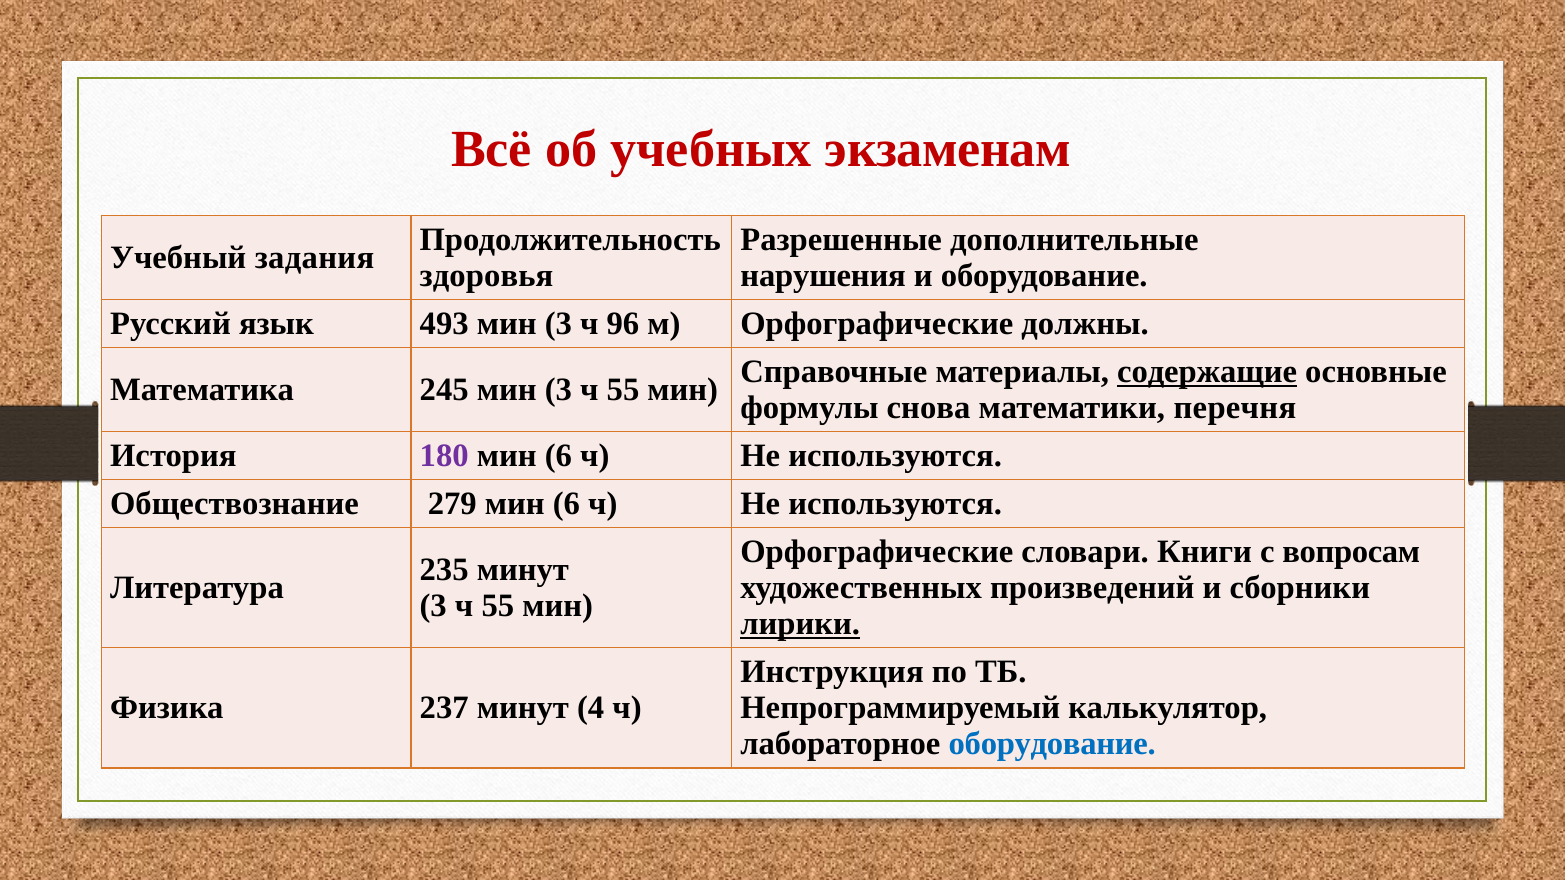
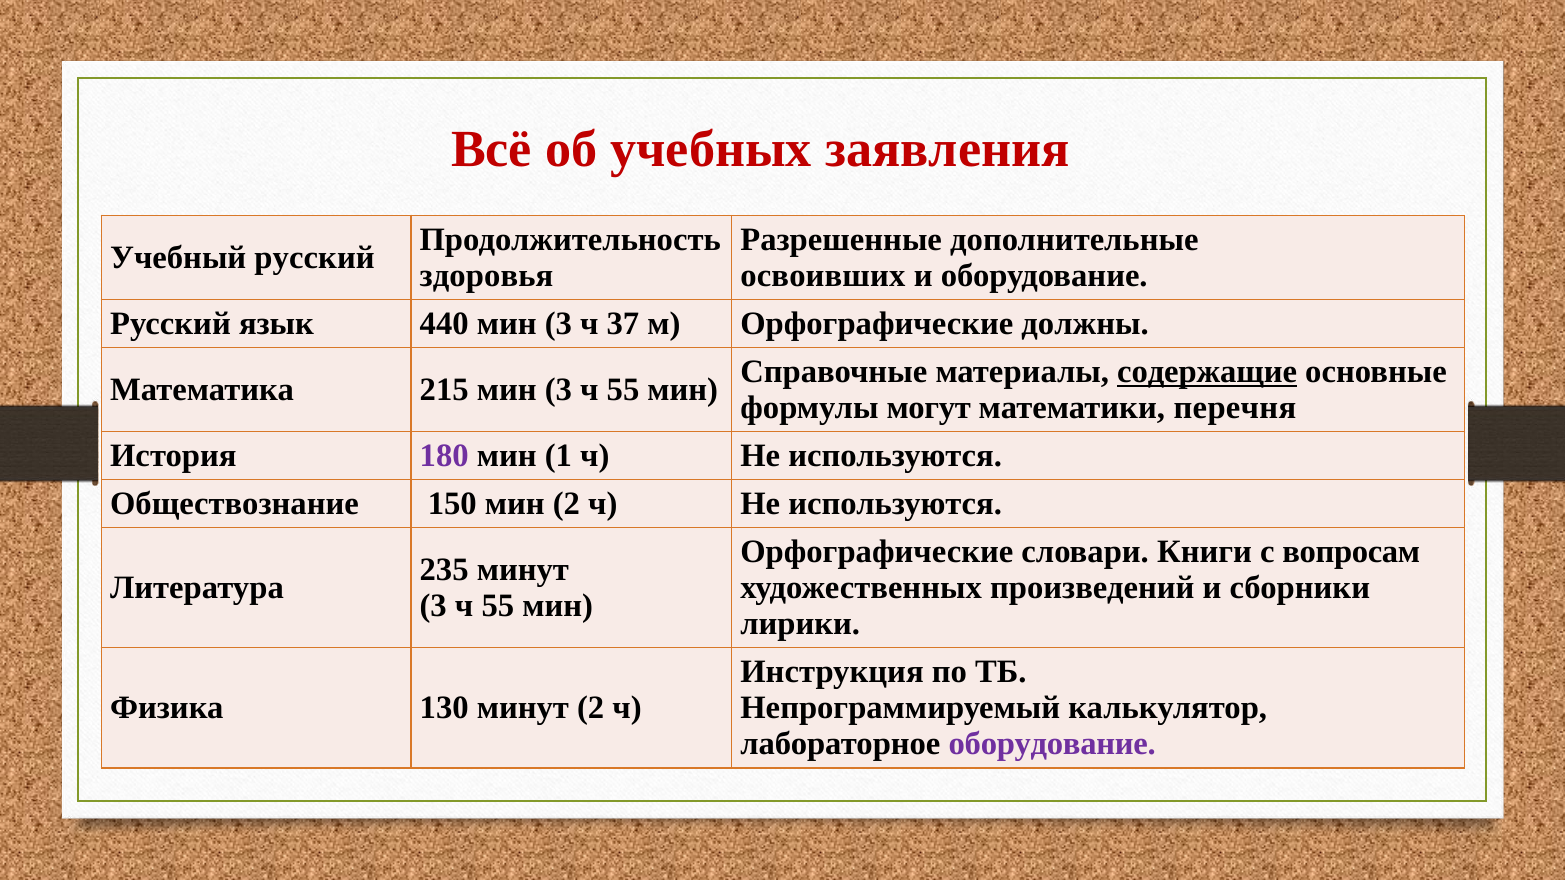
экзаменам: экзаменам -> заявления
Учебный задания: задания -> русский
нарушения: нарушения -> освоивших
493: 493 -> 440
96: 96 -> 37
245: 245 -> 215
снова: снова -> могут
6 at (558, 456): 6 -> 1
279: 279 -> 150
6 at (566, 504): 6 -> 2
лирики underline: present -> none
237: 237 -> 130
минут 4: 4 -> 2
оборудование at (1052, 744) colour: blue -> purple
